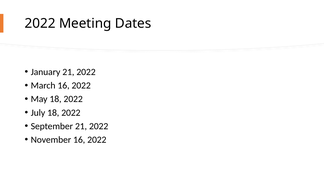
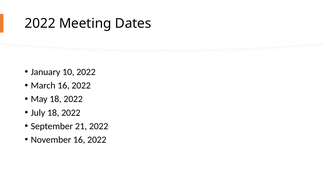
January 21: 21 -> 10
